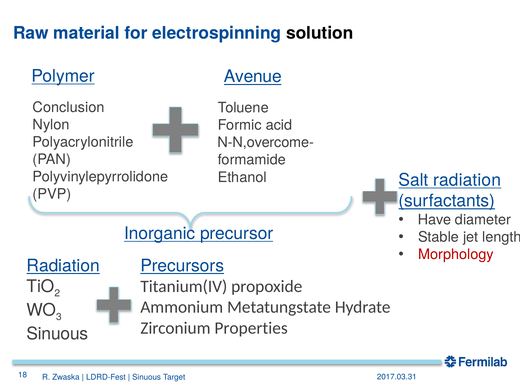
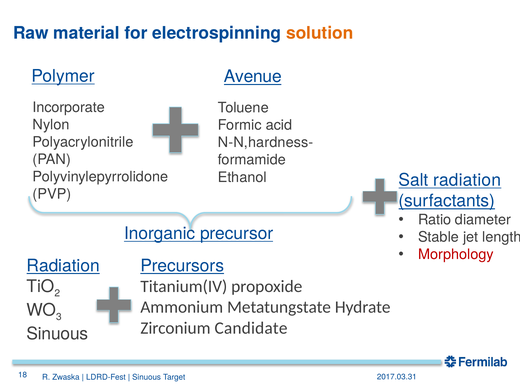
solution colour: black -> orange
Conclusion: Conclusion -> Incorporate
N-N,overcome-: N-N,overcome- -> N-N,hardness-
Have: Have -> Ratio
Properties: Properties -> Candidate
